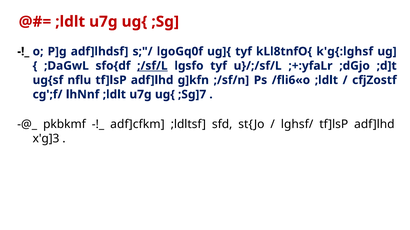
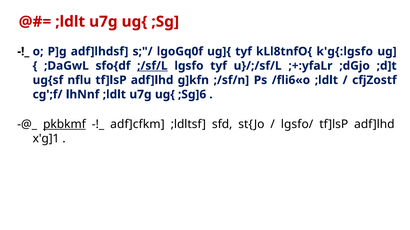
k'g{:lghsf: k'g{:lghsf -> k'g{:lgsfo
;Sg]7: ;Sg]7 -> ;Sg]6
pkbkmf underline: none -> present
lghsf/: lghsf/ -> lgsfo/
x'g]3: x'g]3 -> x'g]1
